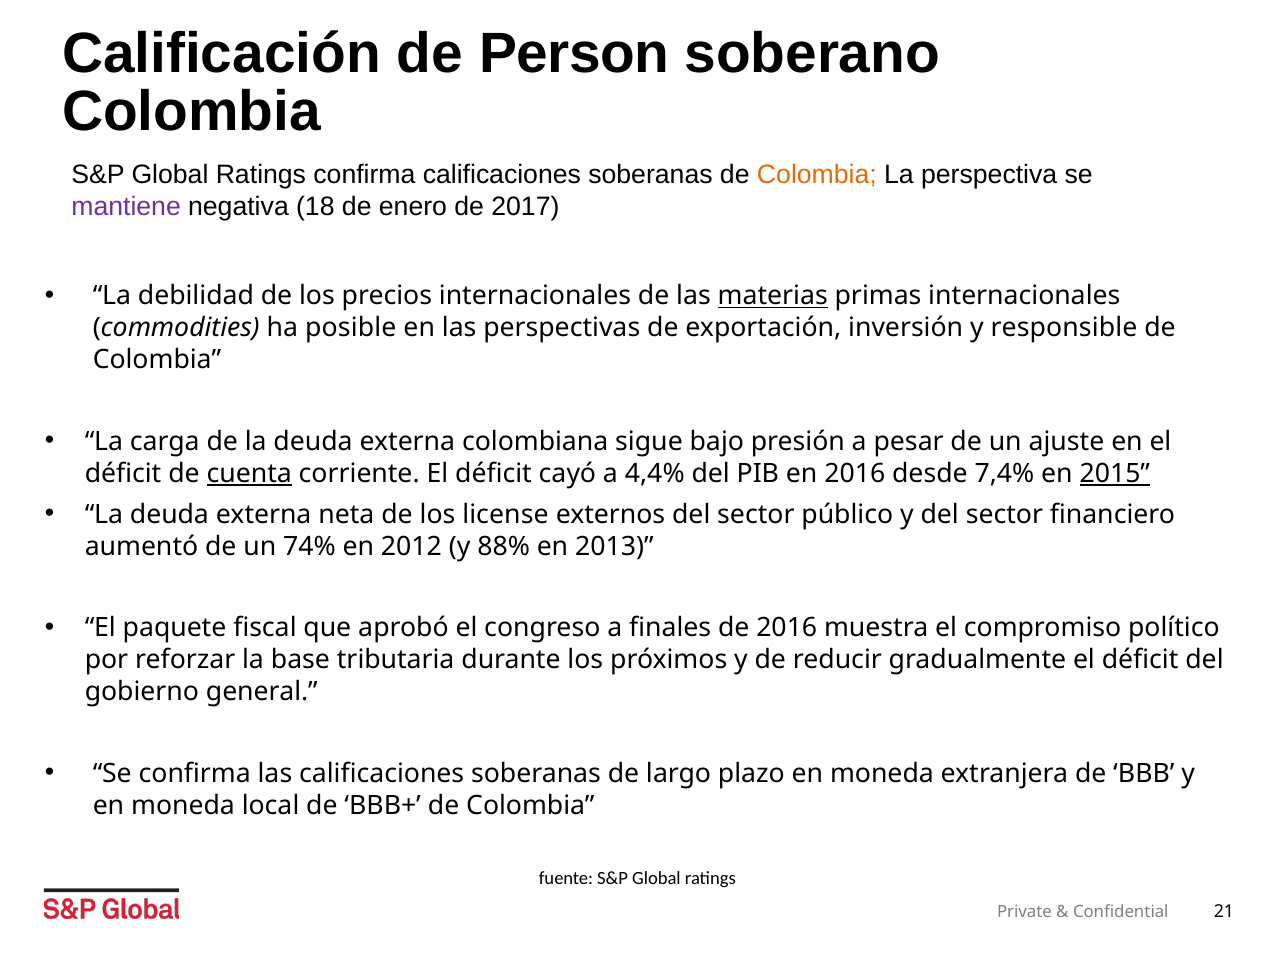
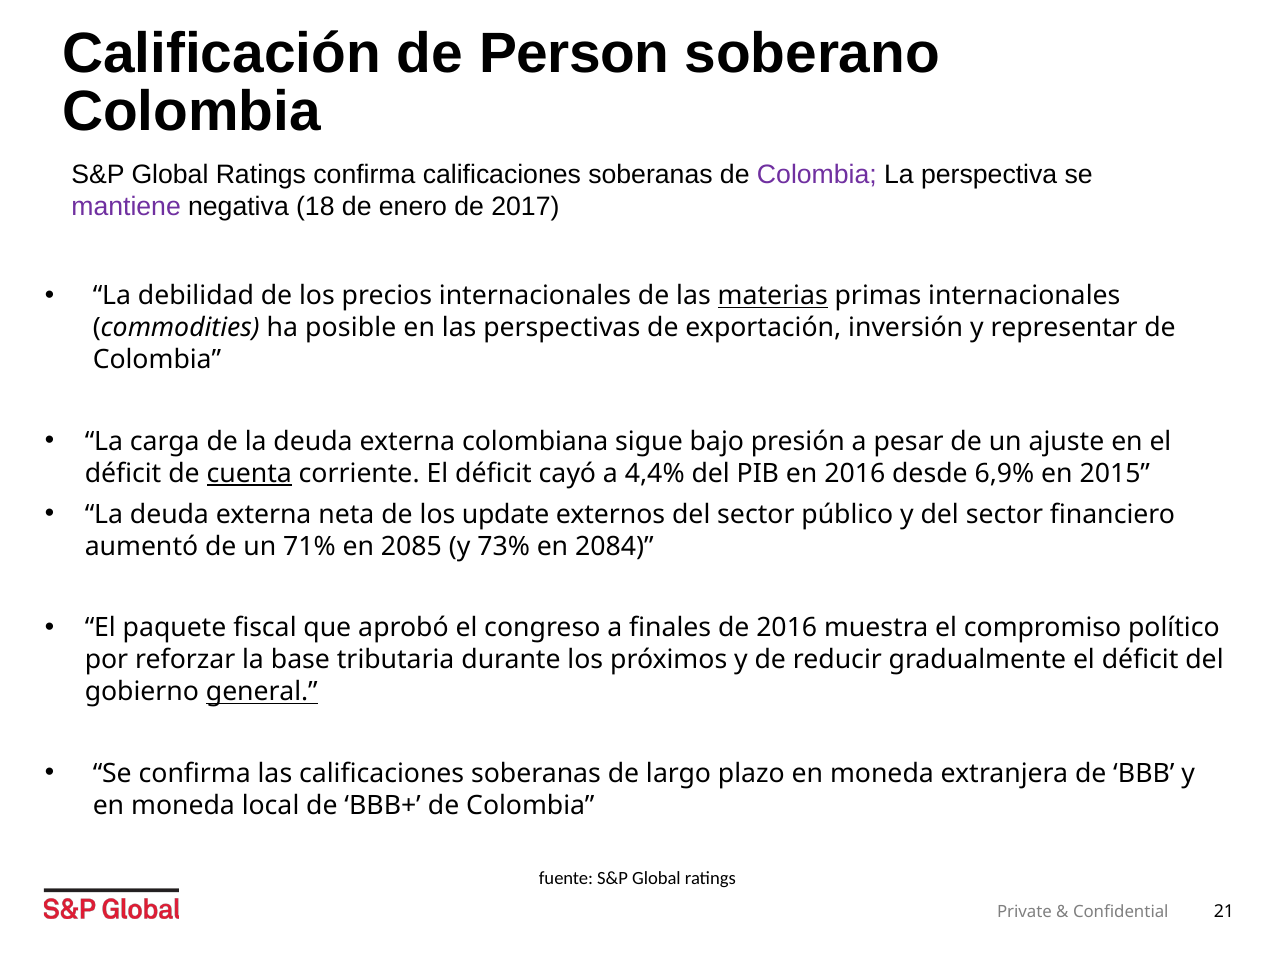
Colombia at (817, 175) colour: orange -> purple
responsible: responsible -> representar
7,4%: 7,4% -> 6,9%
2015 underline: present -> none
license: license -> update
74%: 74% -> 71%
2012: 2012 -> 2085
88%: 88% -> 73%
2013: 2013 -> 2084
general underline: none -> present
